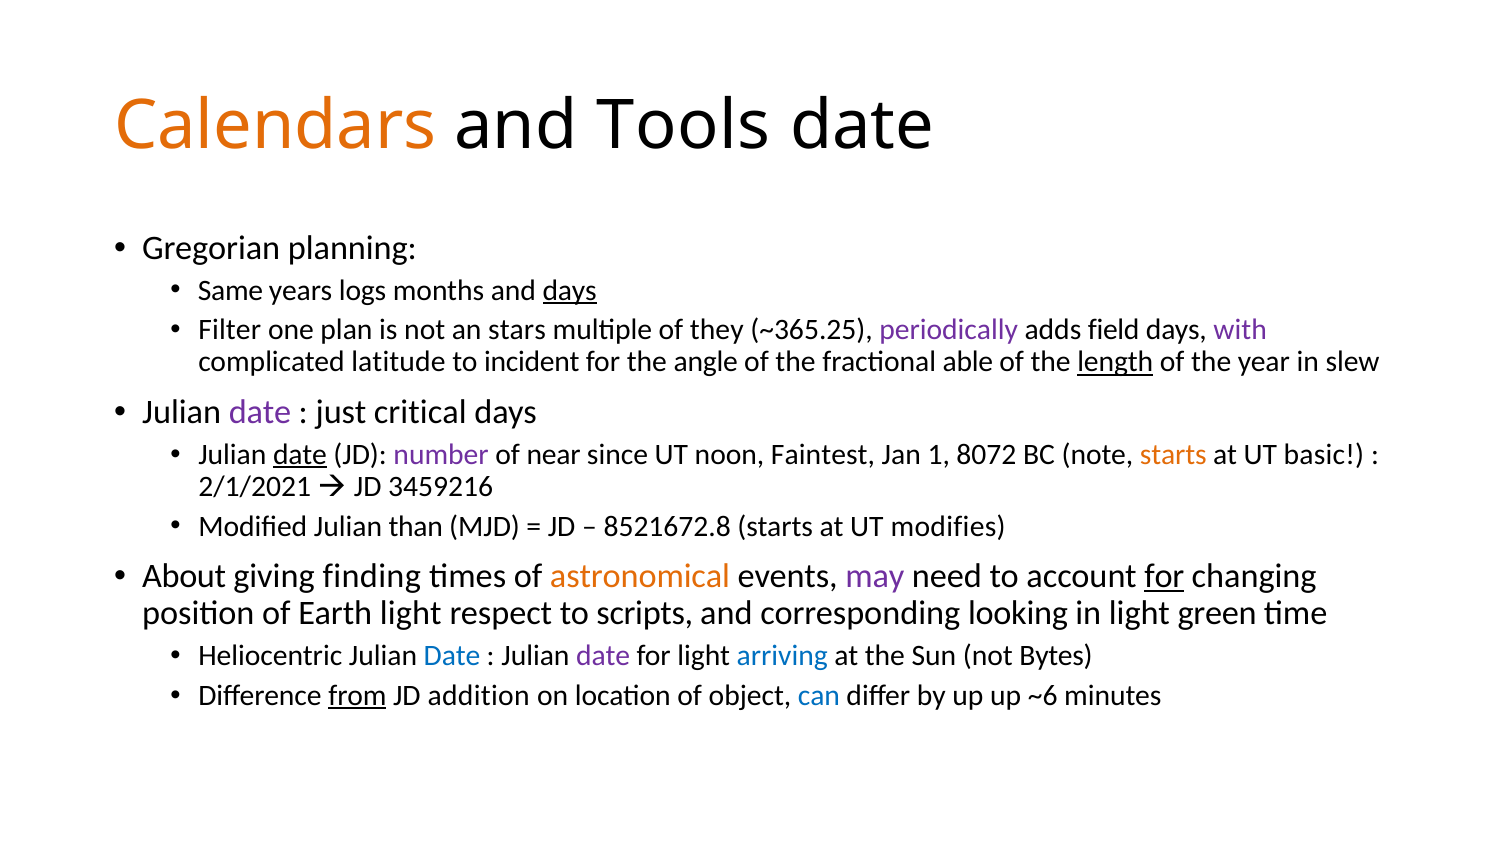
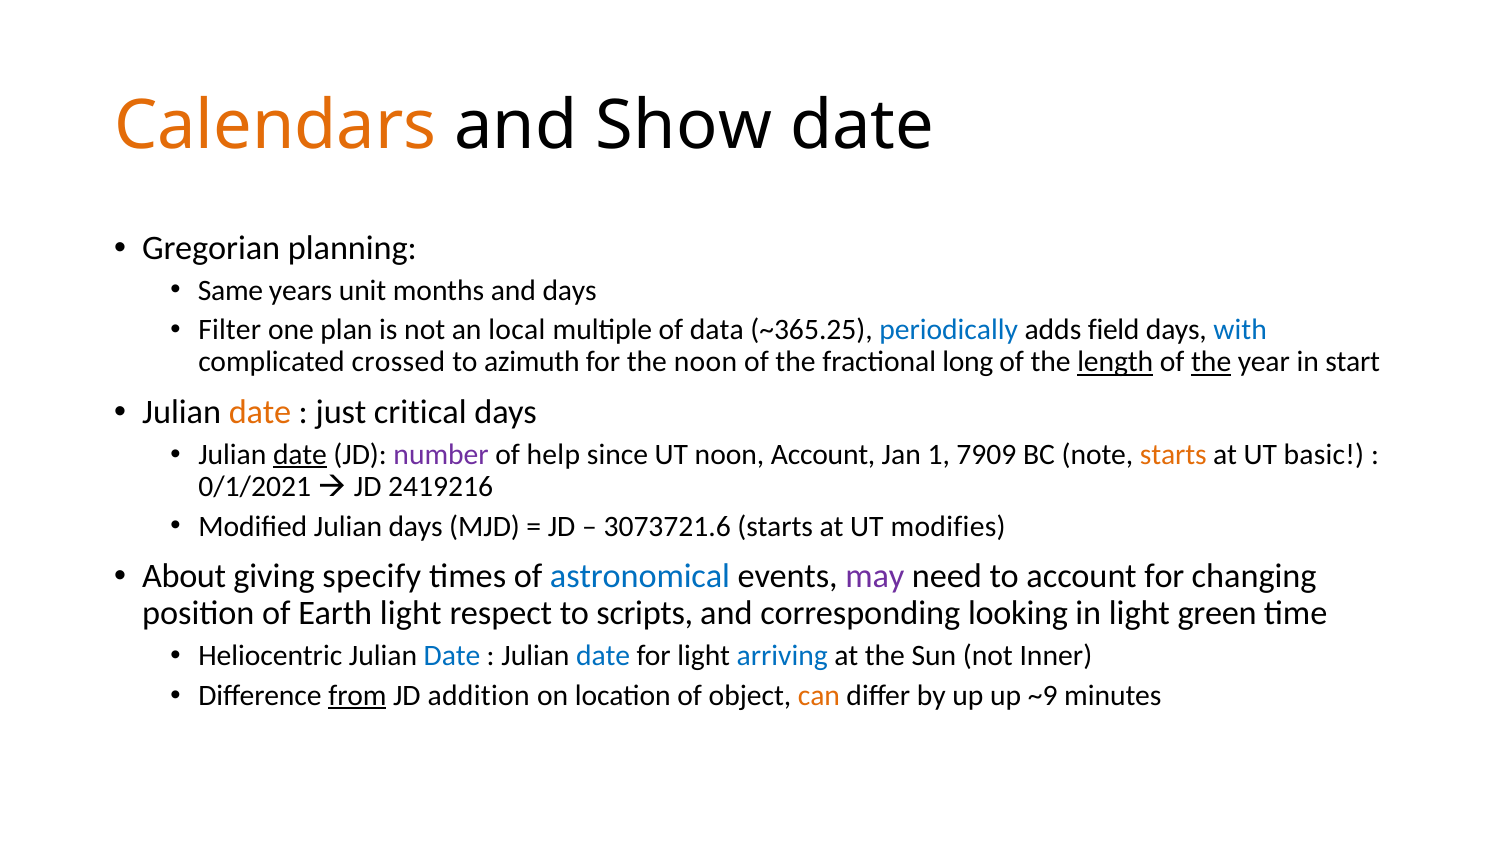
Tools: Tools -> Show
logs: logs -> unit
days at (570, 290) underline: present -> none
stars: stars -> local
they: they -> data
periodically colour: purple -> blue
with colour: purple -> blue
latitude: latitude -> crossed
incident: incident -> azimuth
the angle: angle -> noon
able: able -> long
the at (1211, 362) underline: none -> present
slew: slew -> start
date at (260, 412) colour: purple -> orange
near: near -> help
noon Faintest: Faintest -> Account
8072: 8072 -> 7909
2/1/2021: 2/1/2021 -> 0/1/2021
3459216: 3459216 -> 2419216
Julian than: than -> days
8521672.8: 8521672.8 -> 3073721.6
finding: finding -> specify
astronomical colour: orange -> blue
for at (1164, 576) underline: present -> none
date at (603, 656) colour: purple -> blue
Bytes: Bytes -> Inner
can colour: blue -> orange
~6: ~6 -> ~9
